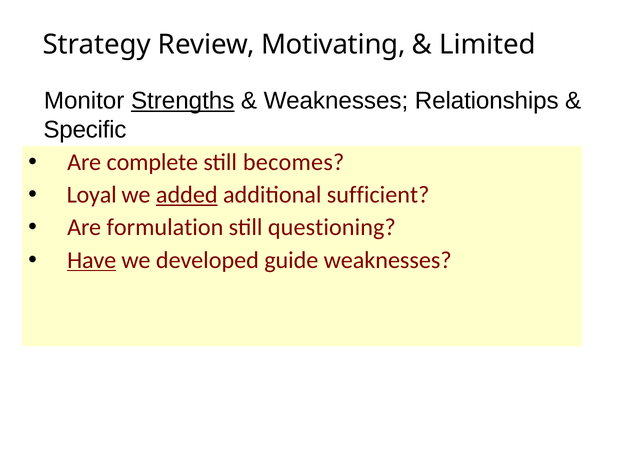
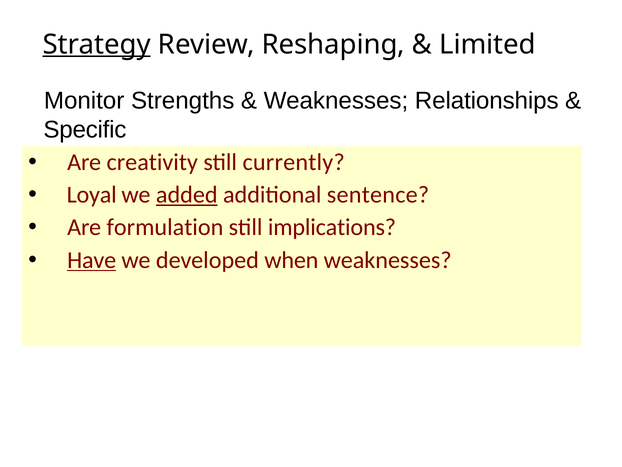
Strategy underline: none -> present
Motivating: Motivating -> Reshaping
Strengths underline: present -> none
complete: complete -> creativity
becomes: becomes -> currently
sufficient: sufficient -> sentence
questioning: questioning -> implications
guide: guide -> when
